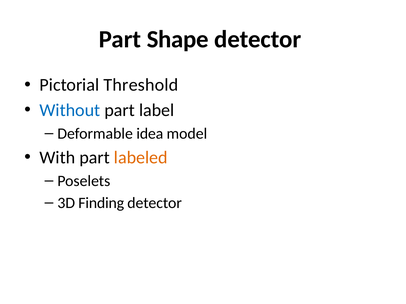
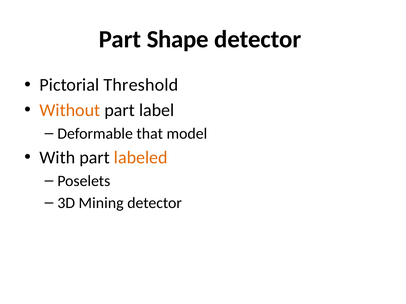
Without colour: blue -> orange
idea: idea -> that
Finding: Finding -> Mining
